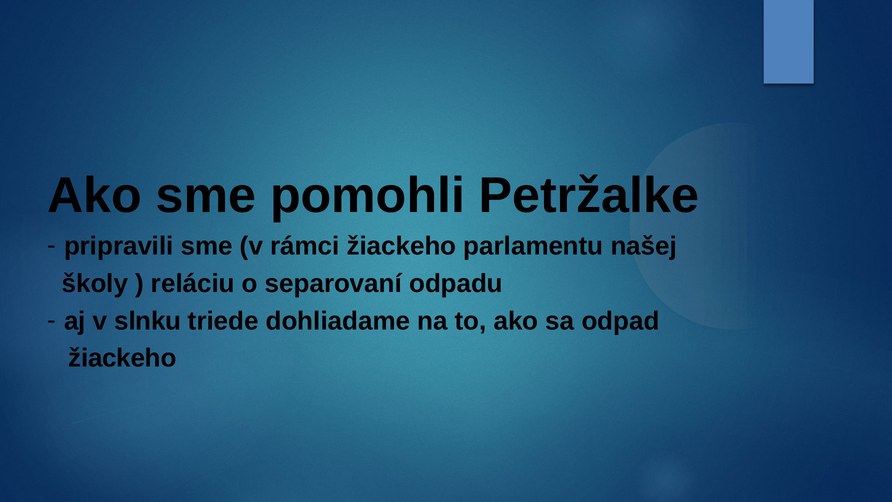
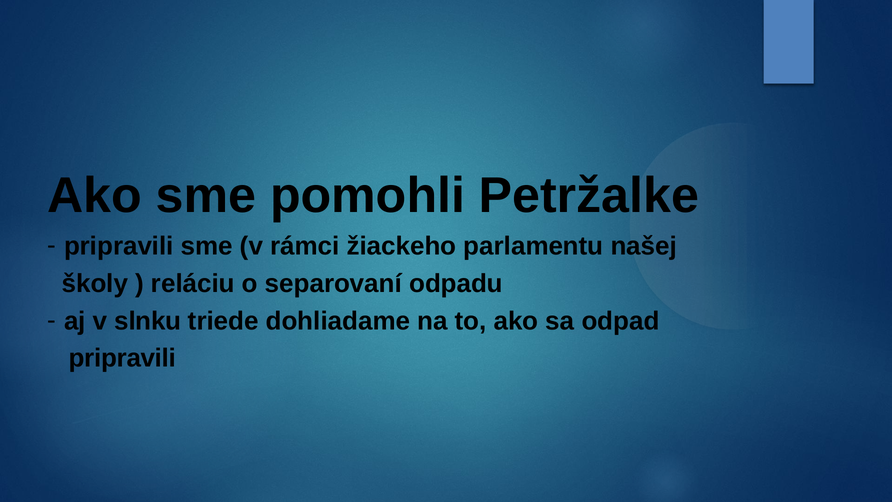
žiackeho at (122, 358): žiackeho -> pripravili
